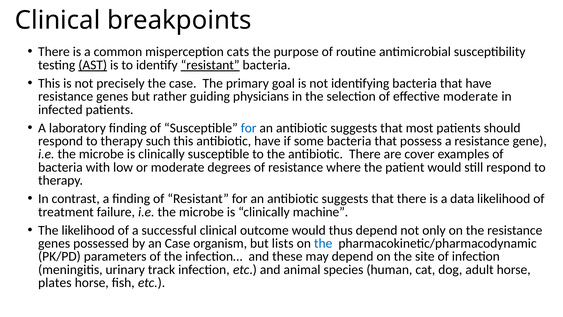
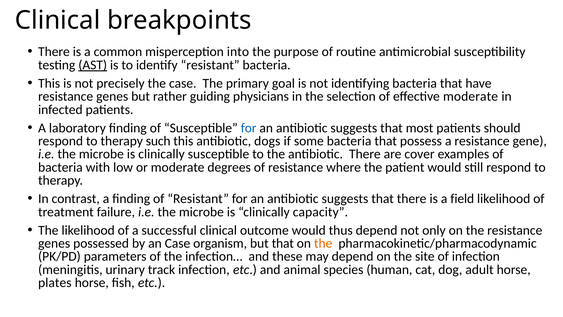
cats: cats -> into
resistant at (210, 65) underline: present -> none
antibiotic have: have -> dogs
data: data -> field
machine: machine -> capacity
but lists: lists -> that
the at (323, 243) colour: blue -> orange
